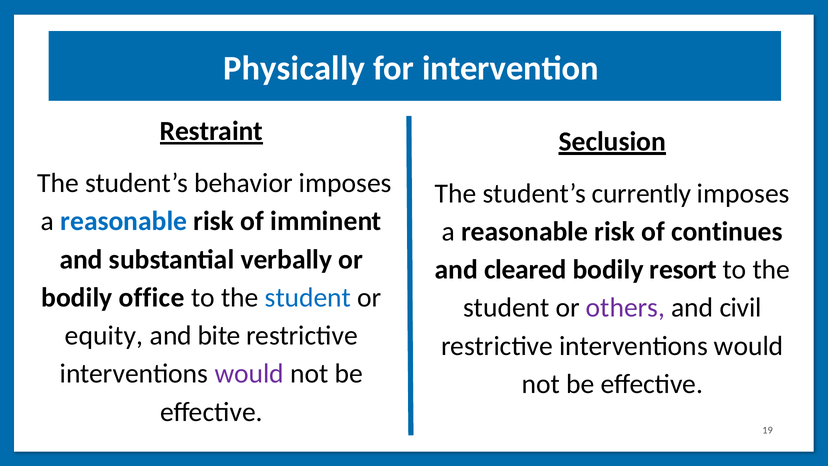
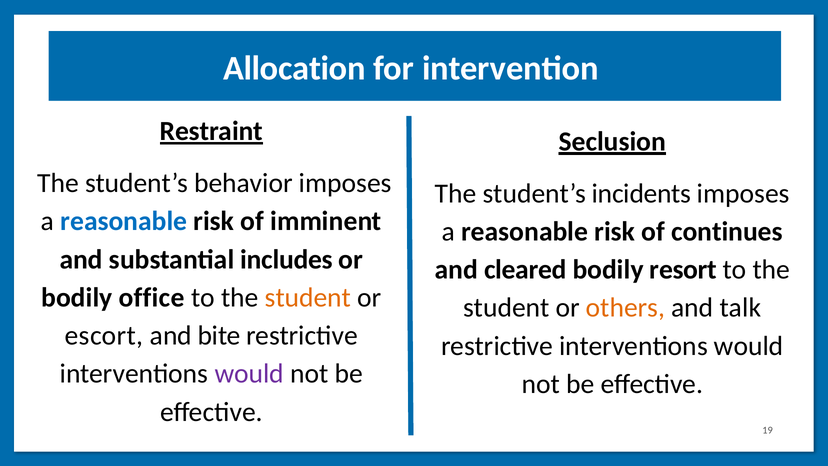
Physically: Physically -> Allocation
currently: currently -> incidents
verbally: verbally -> includes
student at (308, 297) colour: blue -> orange
others colour: purple -> orange
civil: civil -> talk
equity: equity -> escort
